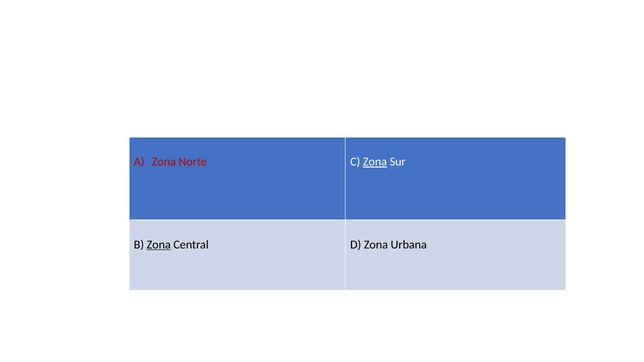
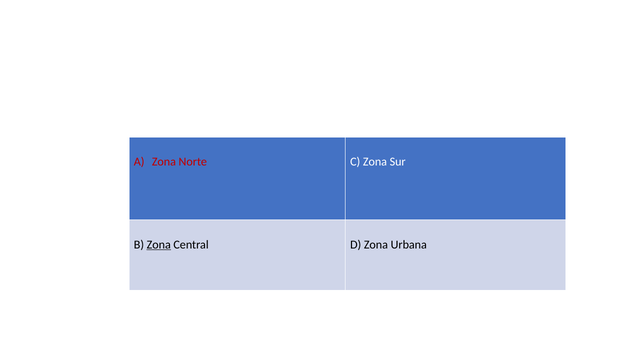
Zona at (375, 162) underline: present -> none
